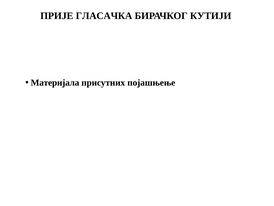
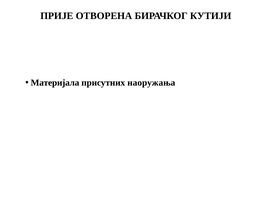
ГЛАСАЧКА: ГЛАСАЧКА -> ОТВОРЕНА
појашњење: појашњење -> наоружања
